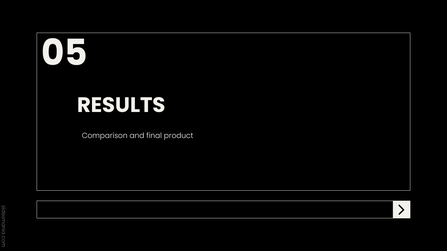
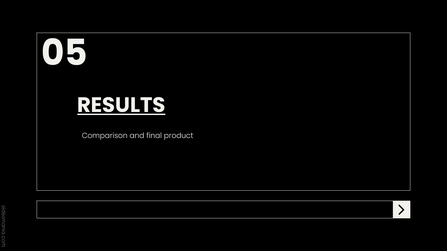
RESULTS underline: none -> present
